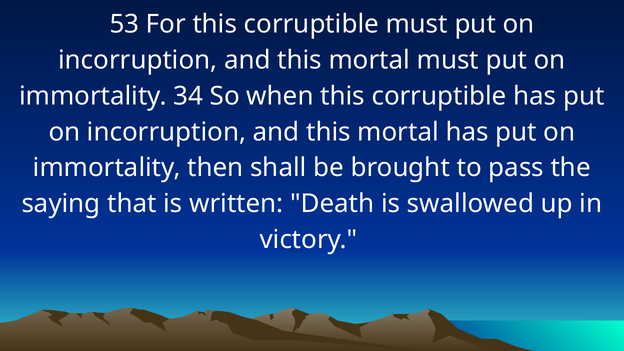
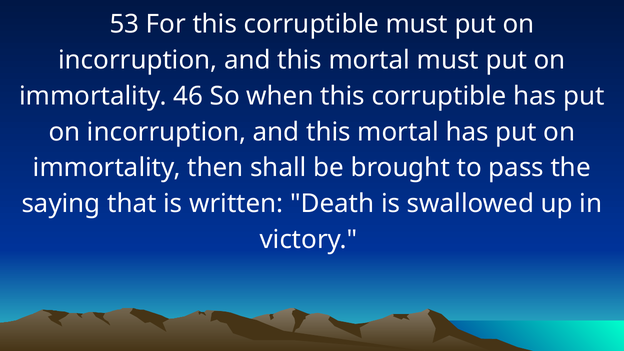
34: 34 -> 46
